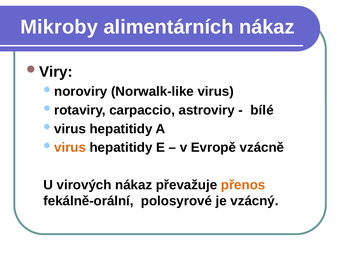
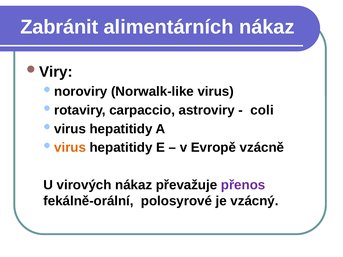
Mikroby: Mikroby -> Zabránit
bílé: bílé -> coli
přenos colour: orange -> purple
